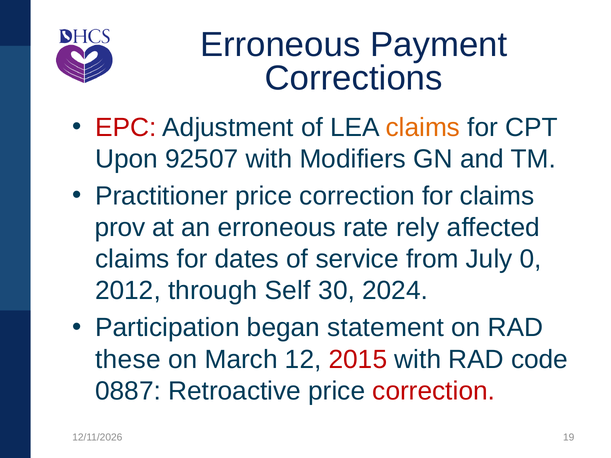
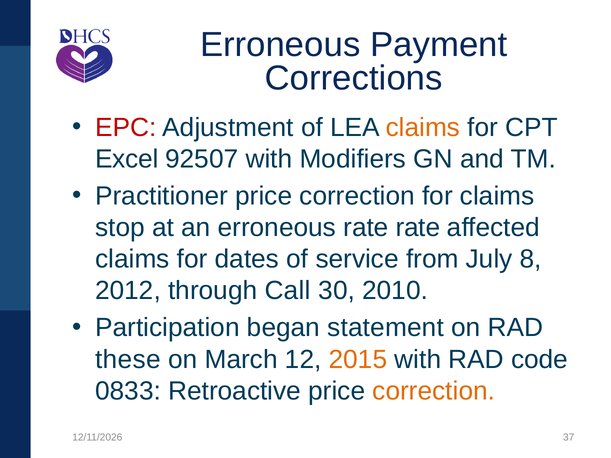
Upon: Upon -> Excel
prov: prov -> stop
rate rely: rely -> rate
0: 0 -> 8
Self: Self -> Call
2024: 2024 -> 2010
2015 colour: red -> orange
0887: 0887 -> 0833
correction at (434, 391) colour: red -> orange
19: 19 -> 37
